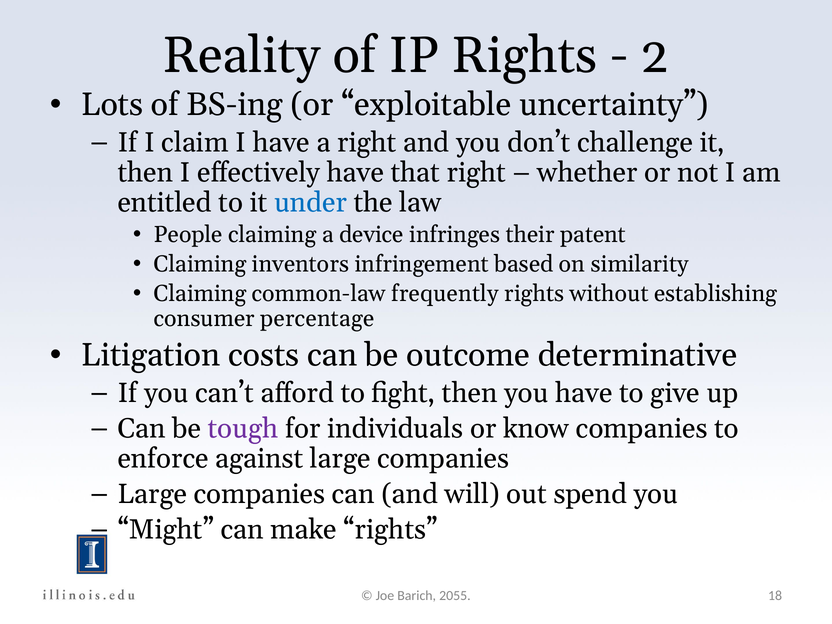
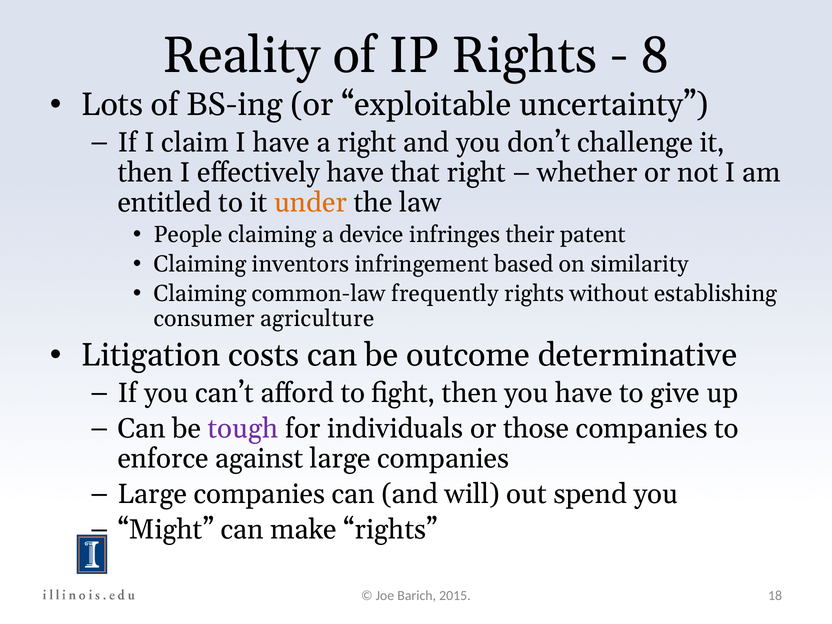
2: 2 -> 8
under colour: blue -> orange
percentage: percentage -> agriculture
know: know -> those
2055: 2055 -> 2015
